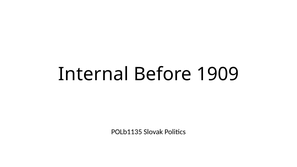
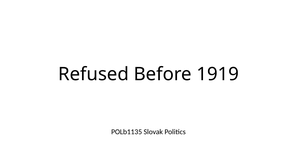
Internal: Internal -> Refused
1909: 1909 -> 1919
